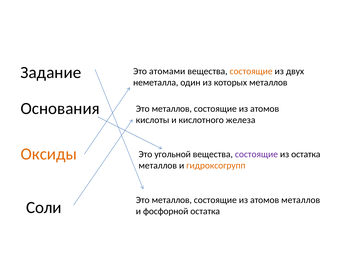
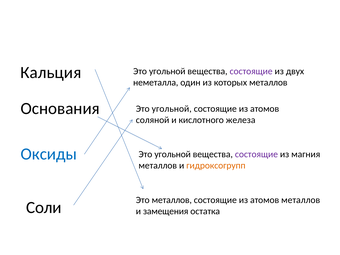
Задание: Задание -> Кальция
атомами at (167, 71): атомами -> угольной
состоящие at (251, 71) colour: orange -> purple
металлов at (172, 109): металлов -> угольной
кислоты: кислоты -> соляной
Оксиды colour: orange -> blue
из остатка: остатка -> магния
фосфорной: фосфорной -> замещения
